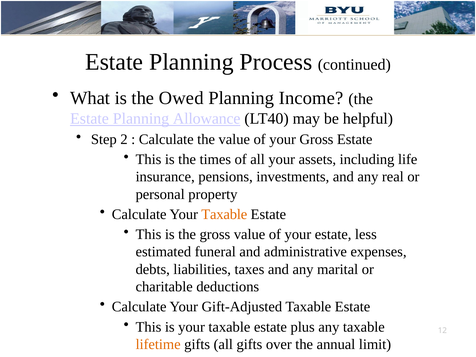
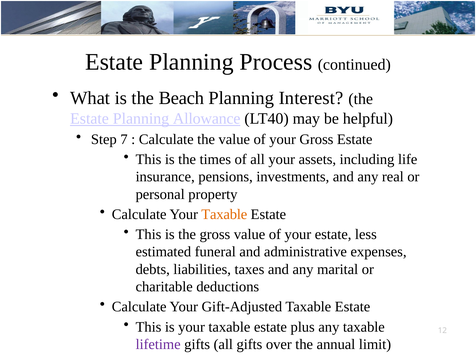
Owed: Owed -> Beach
Income: Income -> Interest
2: 2 -> 7
lifetime colour: orange -> purple
